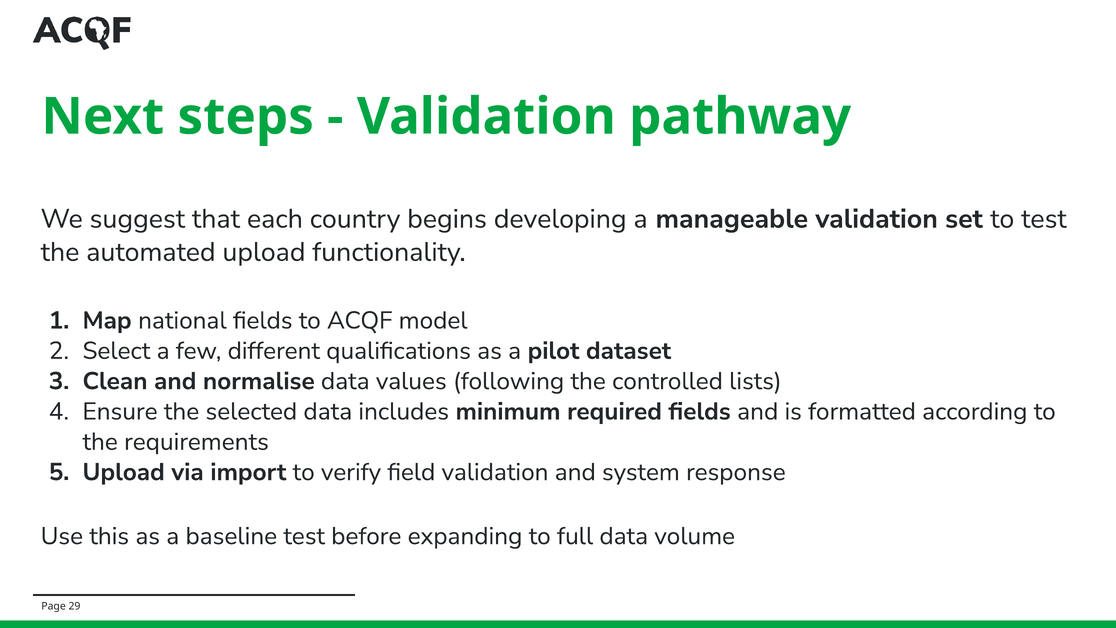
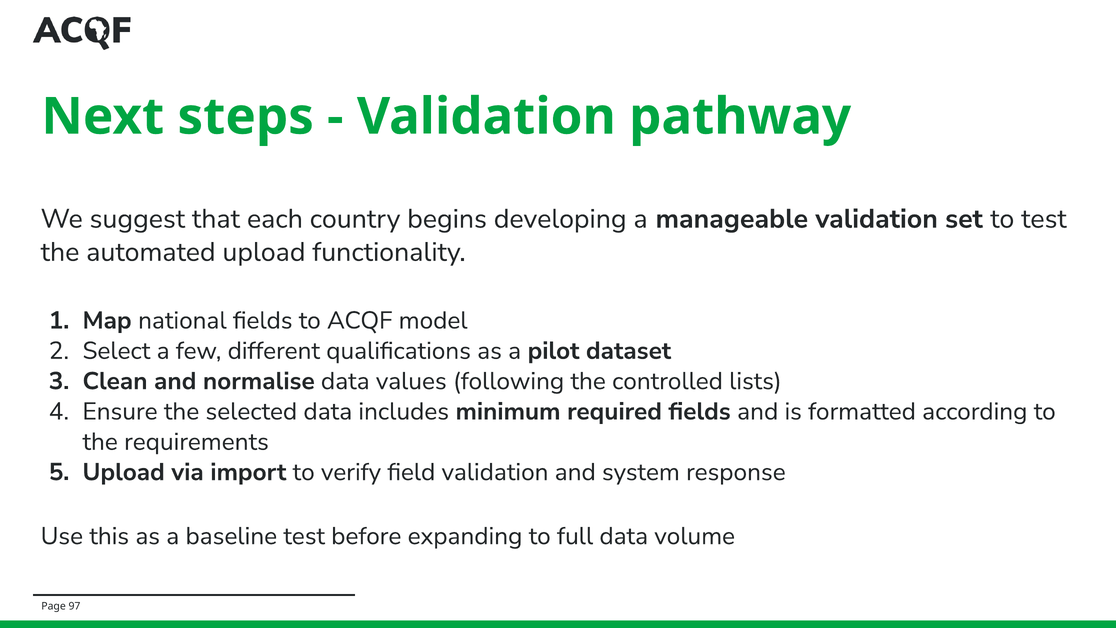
29: 29 -> 97
